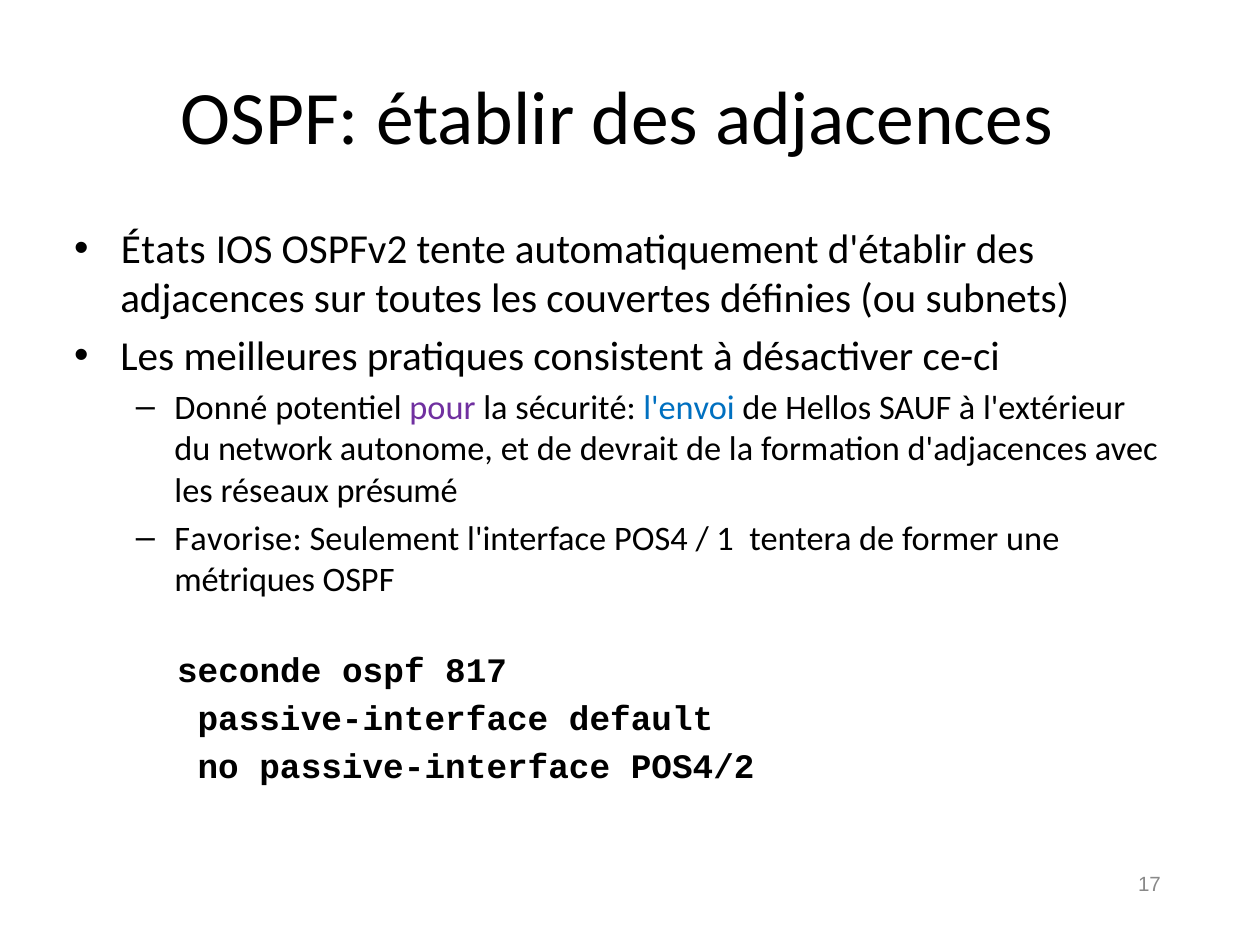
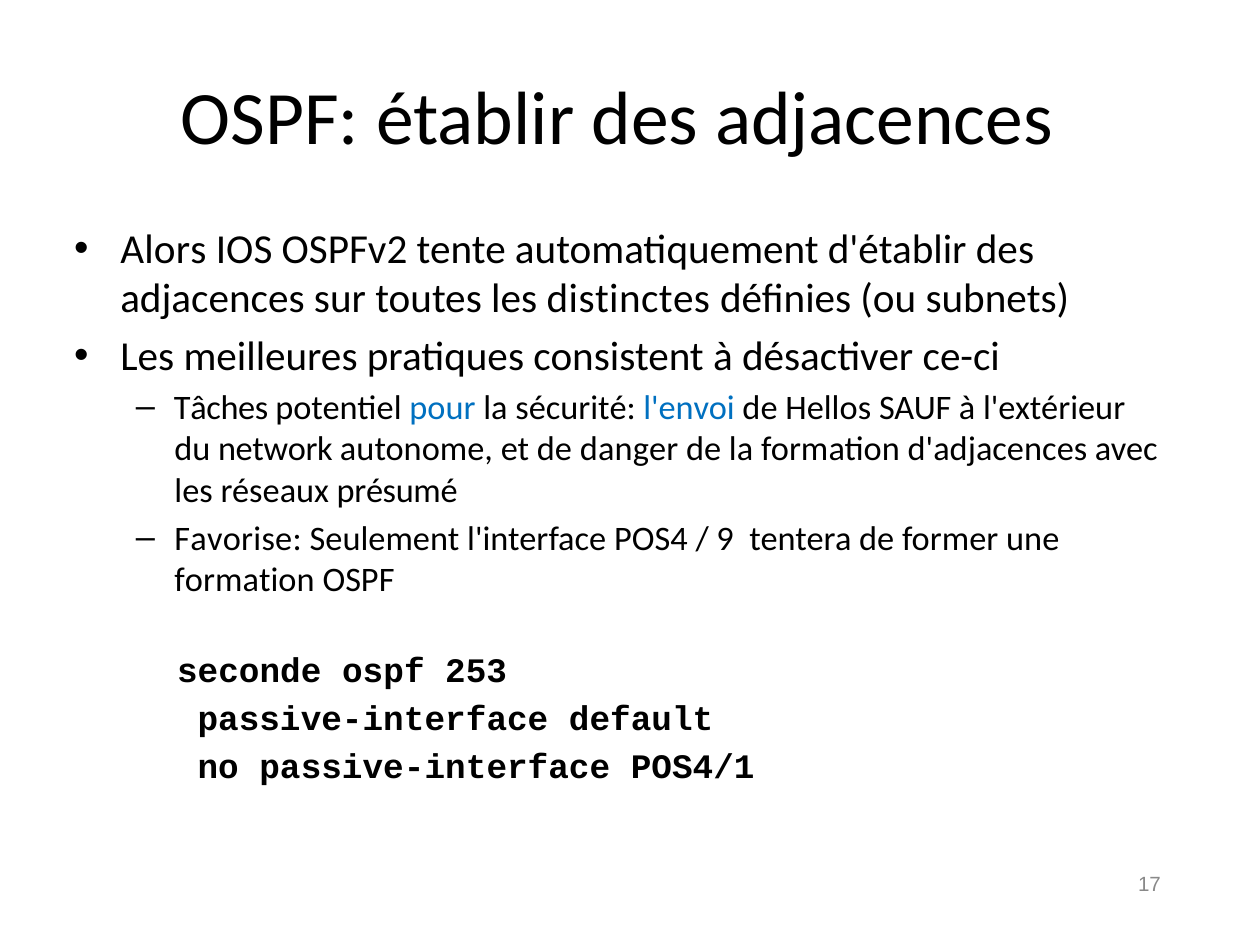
États: États -> Alors
couvertes: couvertes -> distinctes
Donné: Donné -> Tâches
pour colour: purple -> blue
devrait: devrait -> danger
1: 1 -> 9
métriques at (245, 580): métriques -> formation
817: 817 -> 253
POS4/2: POS4/2 -> POS4/1
